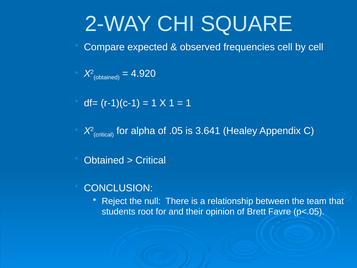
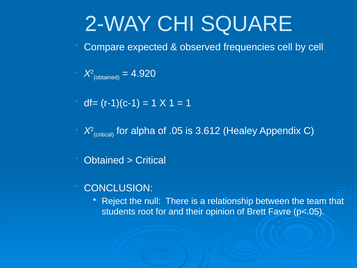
3.641: 3.641 -> 3.612
